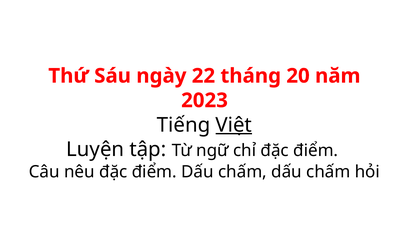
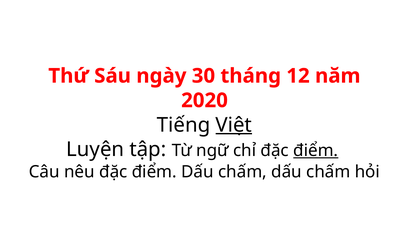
22: 22 -> 30
20: 20 -> 12
2023: 2023 -> 2020
điểm at (316, 151) underline: none -> present
